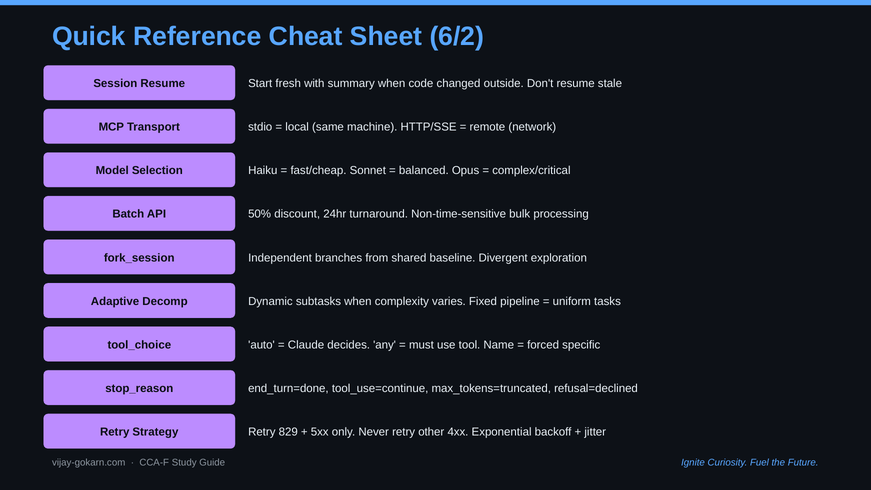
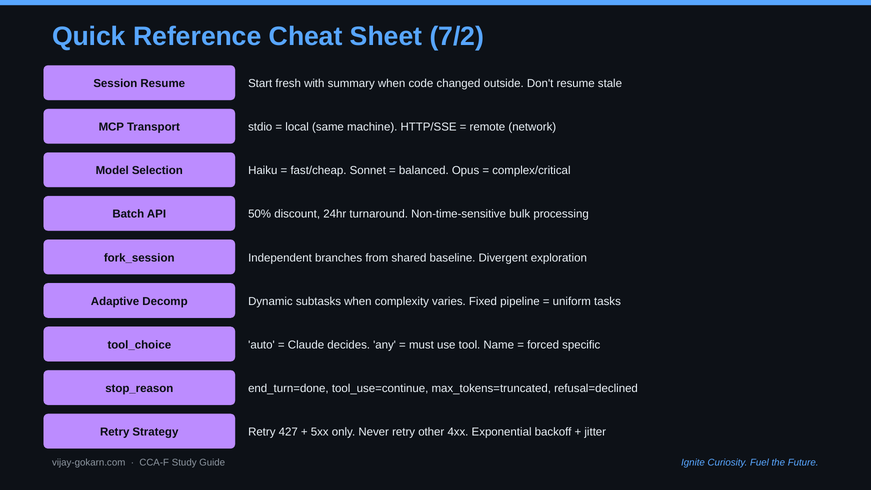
6/2: 6/2 -> 7/2
829: 829 -> 427
